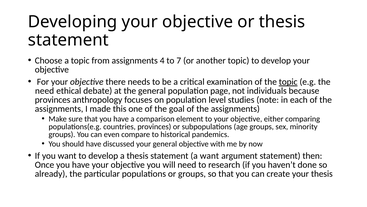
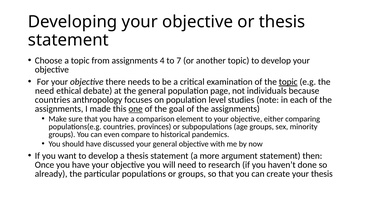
provinces at (53, 100): provinces -> countries
one underline: none -> present
a want: want -> more
